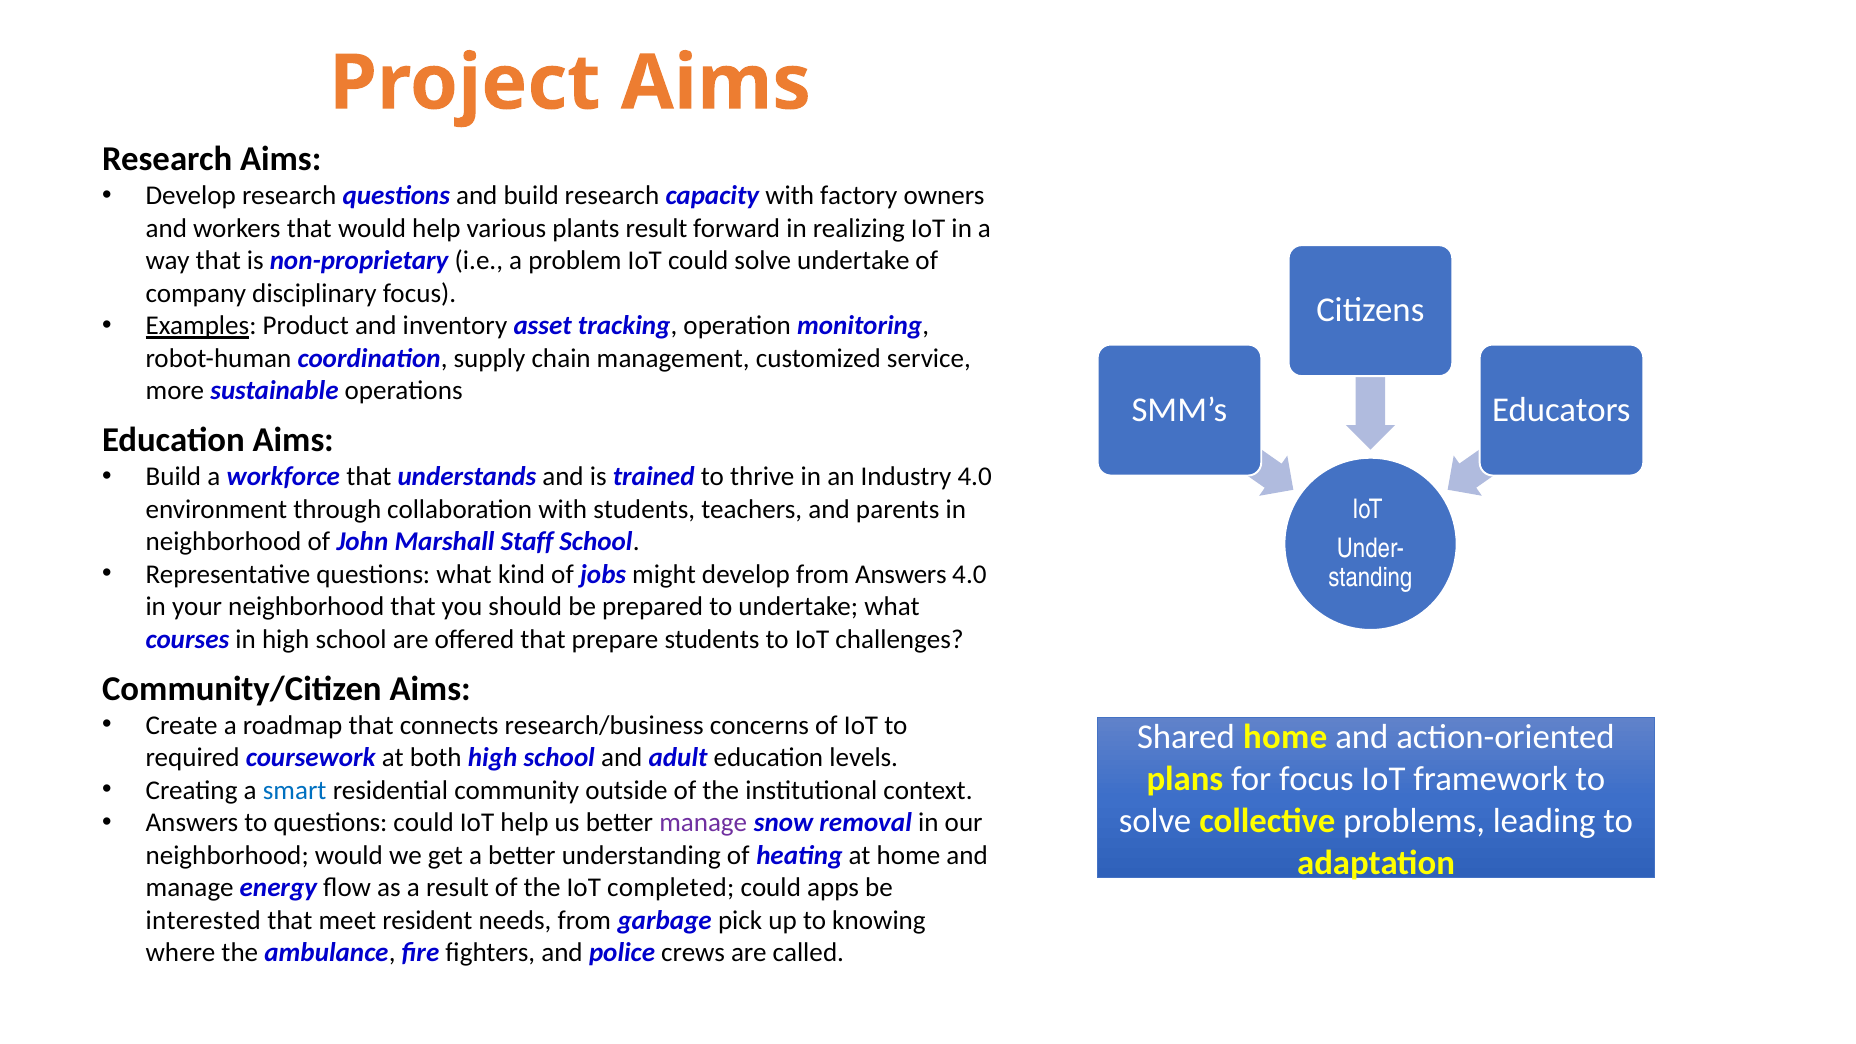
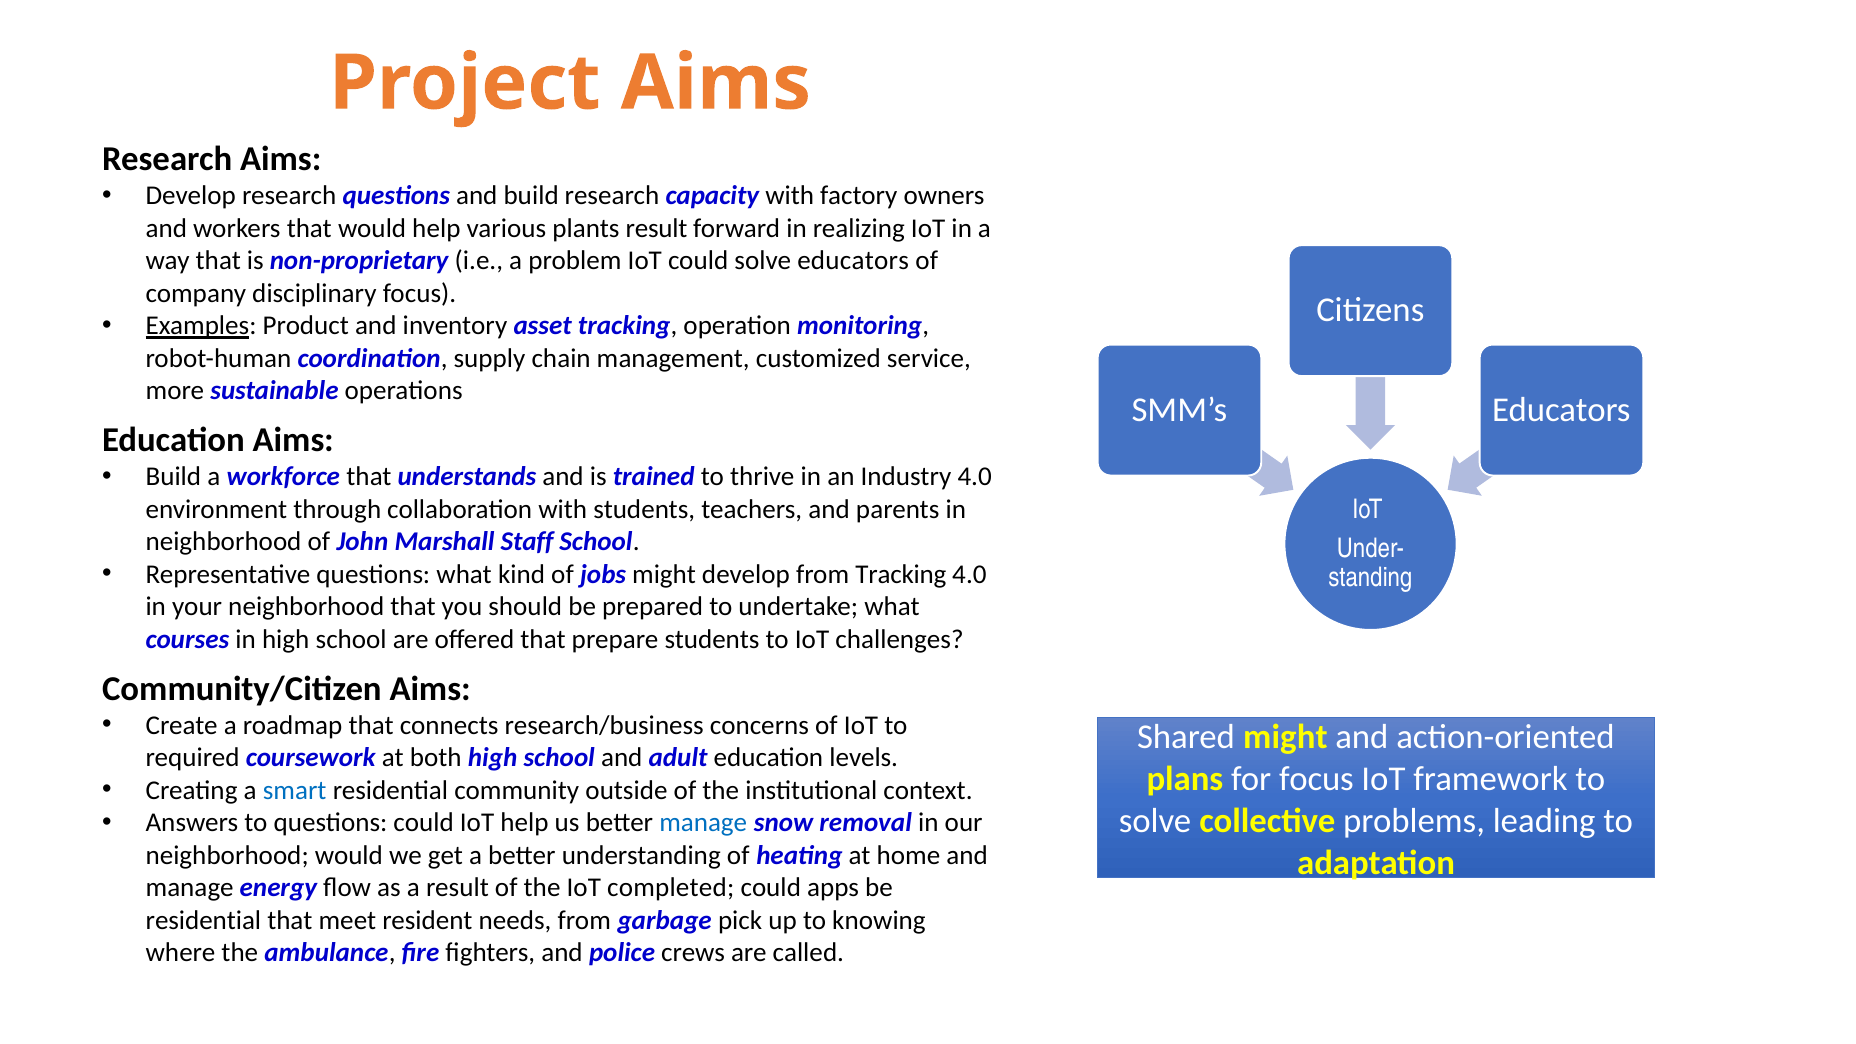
solve undertake: undertake -> educators
from Answers: Answers -> Tracking
Shared home: home -> might
manage at (703, 823) colour: purple -> blue
interested at (203, 920): interested -> residential
